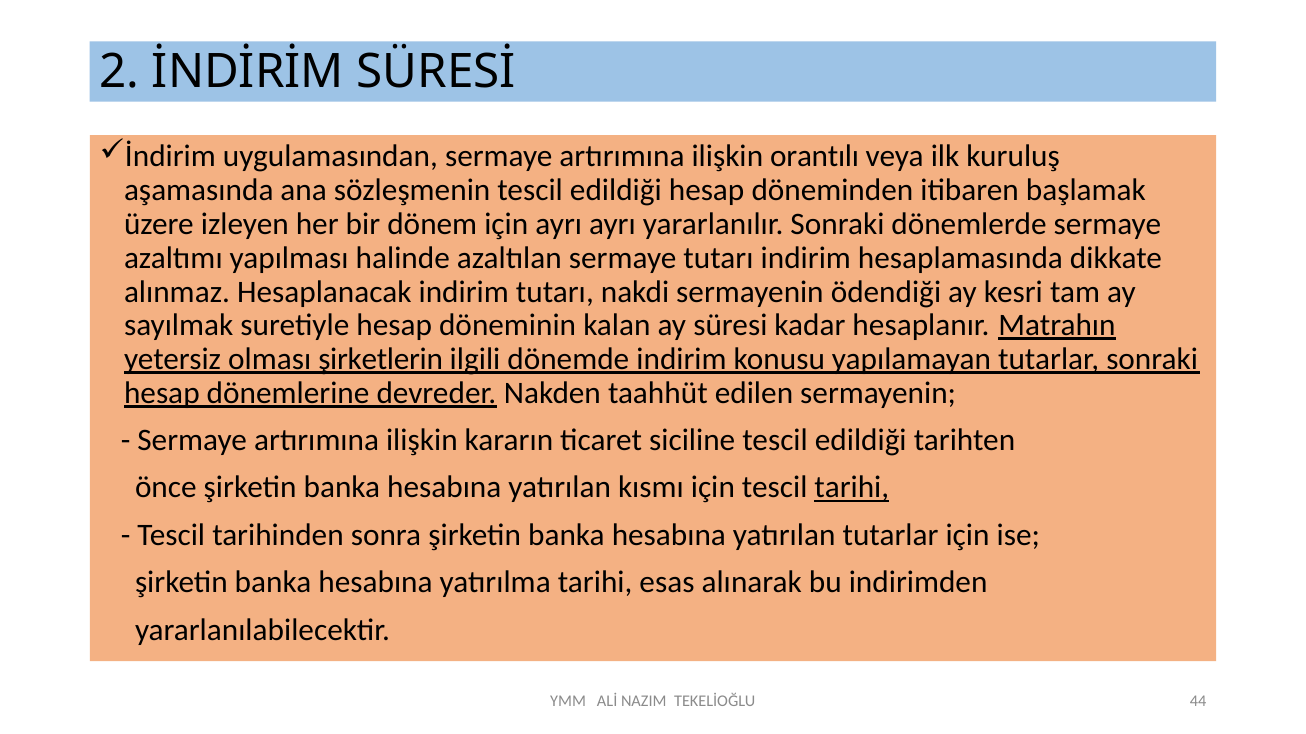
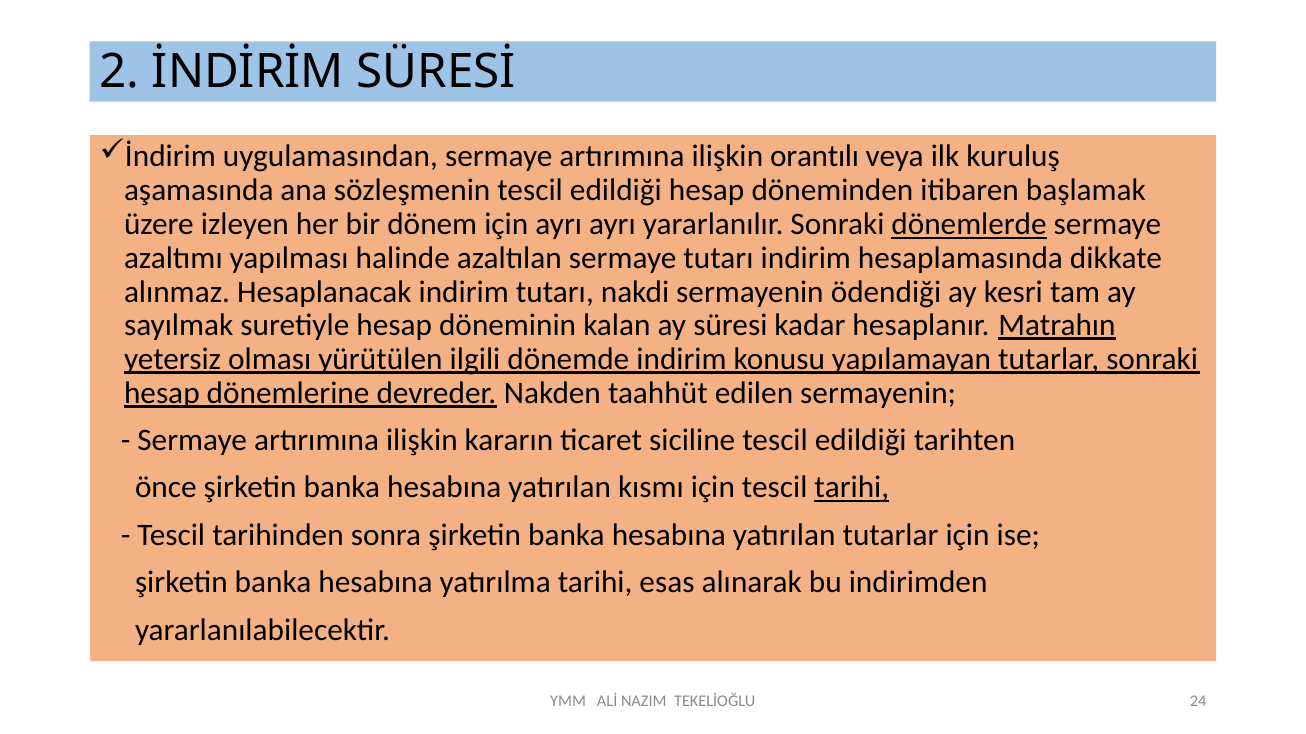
dönemlerde underline: none -> present
şirketlerin: şirketlerin -> yürütülen
44: 44 -> 24
